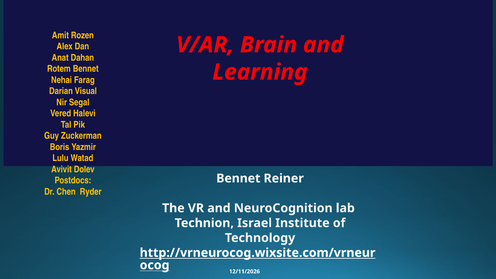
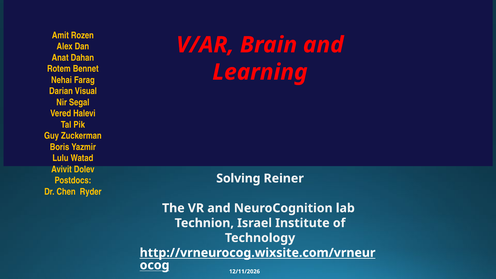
Bennet at (238, 178): Bennet -> Solving
